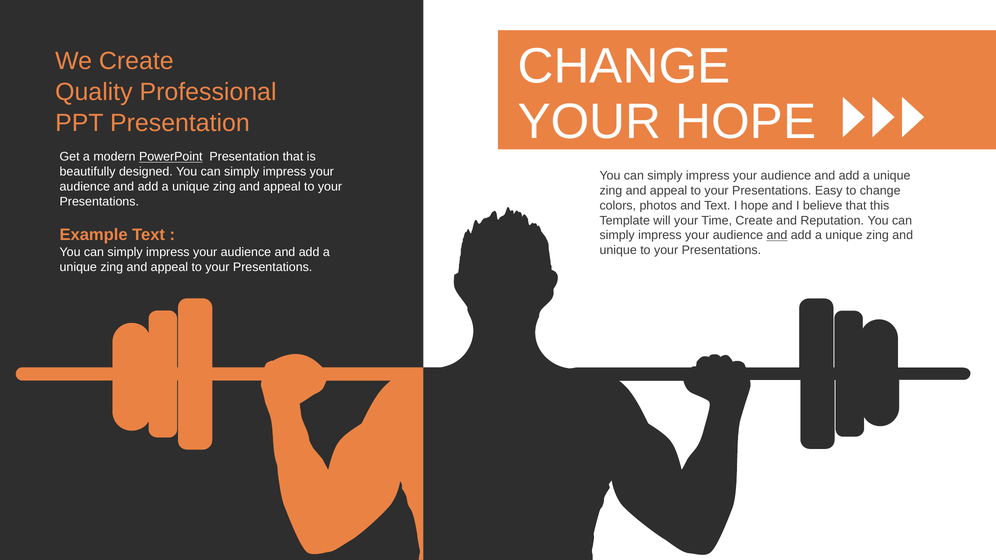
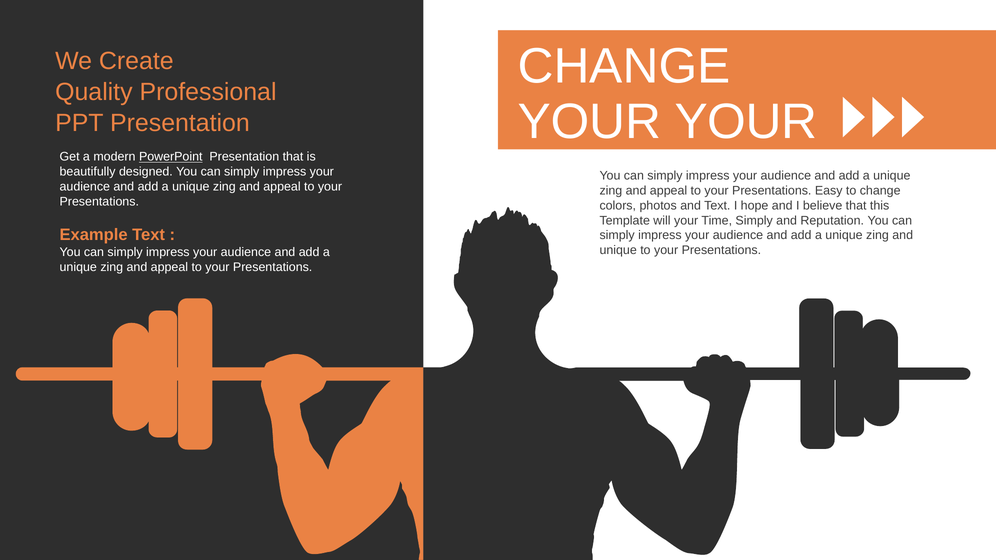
YOUR HOPE: HOPE -> YOUR
Time Create: Create -> Simply
and at (777, 235) underline: present -> none
